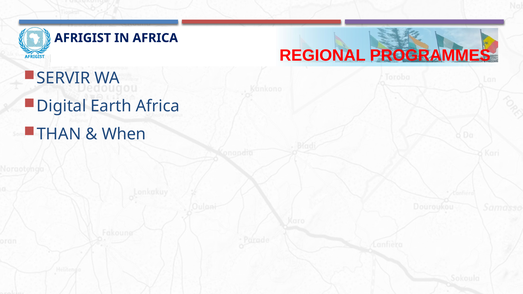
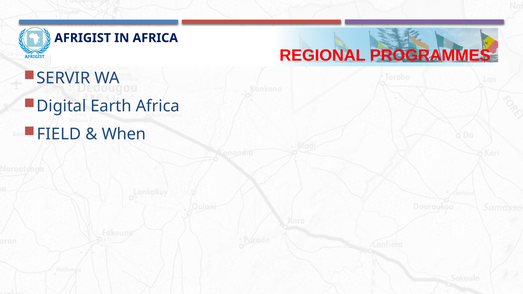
THAN: THAN -> FIELD
